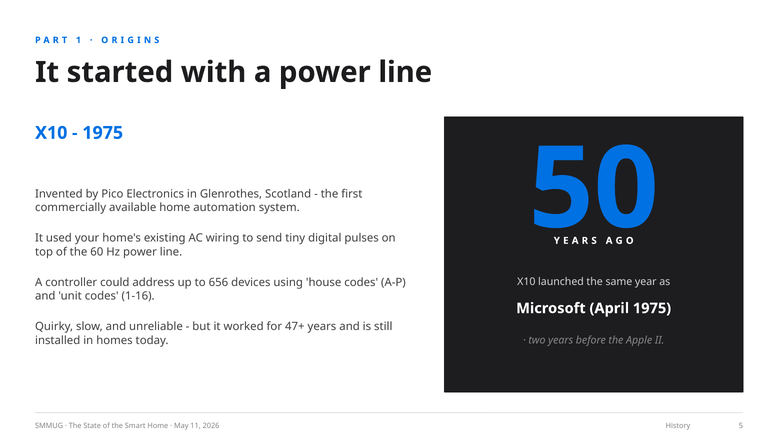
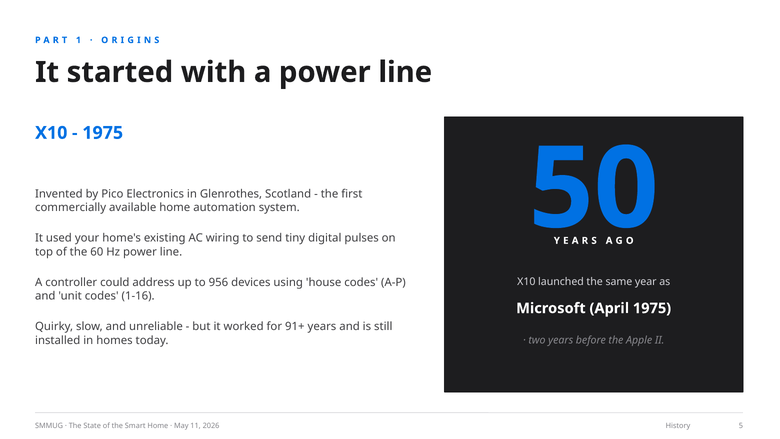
656: 656 -> 956
47+: 47+ -> 91+
